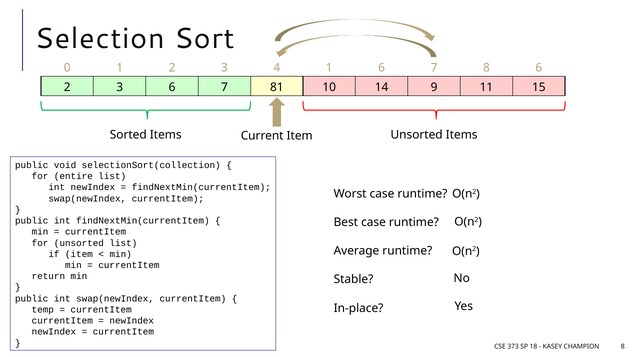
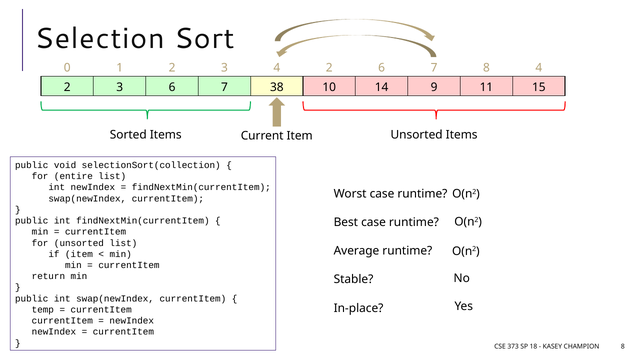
3 4 1: 1 -> 2
8 6: 6 -> 4
81: 81 -> 38
